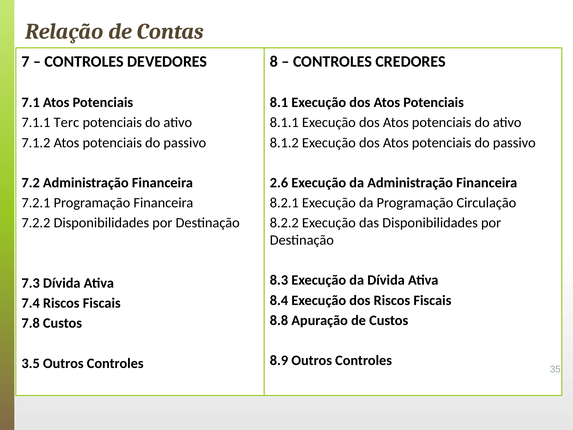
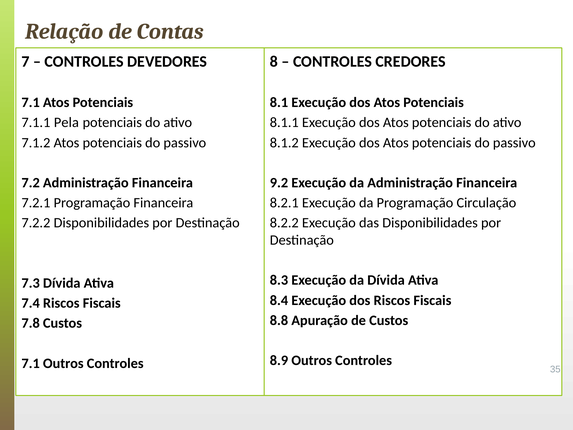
Terc: Terc -> Pela
2.6: 2.6 -> 9.2
3.5 at (31, 363): 3.5 -> 7.1
